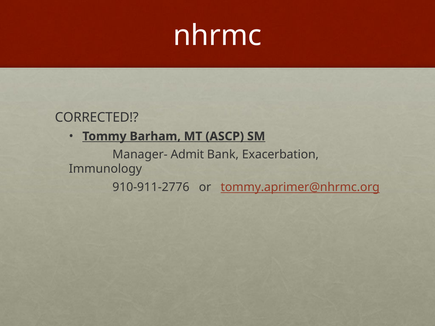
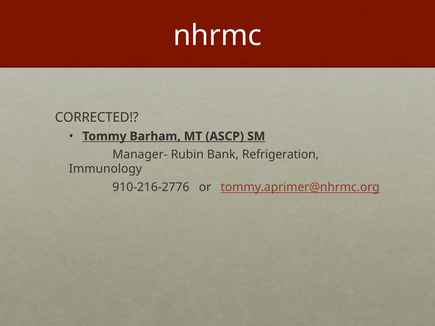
Admit: Admit -> Rubin
Exacerbation: Exacerbation -> Refrigeration
910-911-2776: 910-911-2776 -> 910-216-2776
